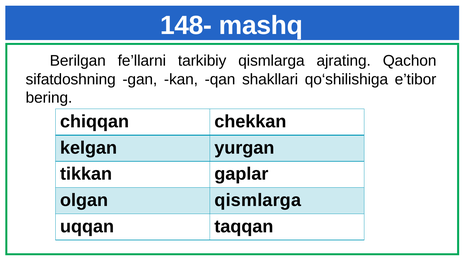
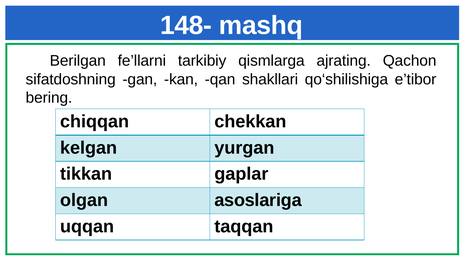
olgan qismlarga: qismlarga -> asoslariga
